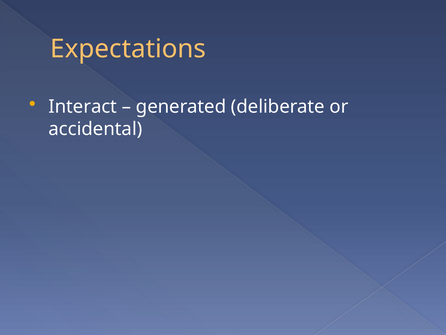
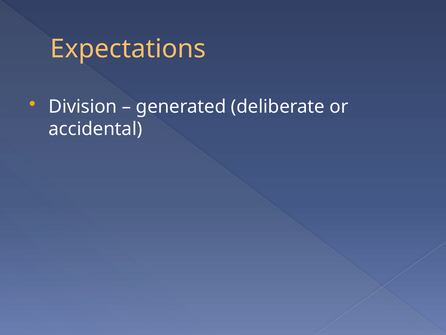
Interact: Interact -> Division
